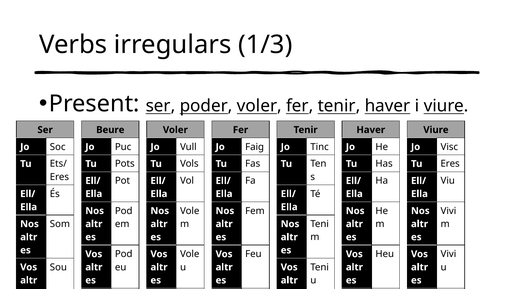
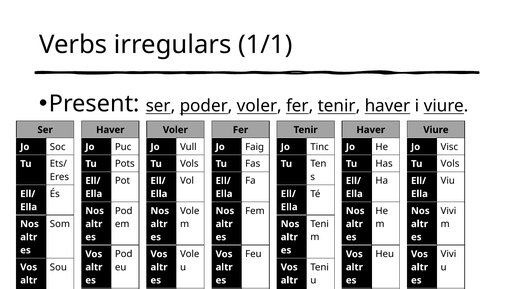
1/3: 1/3 -> 1/1
Beure at (110, 130): Beure -> Haver
Eres at (450, 164): Eres -> Vols
